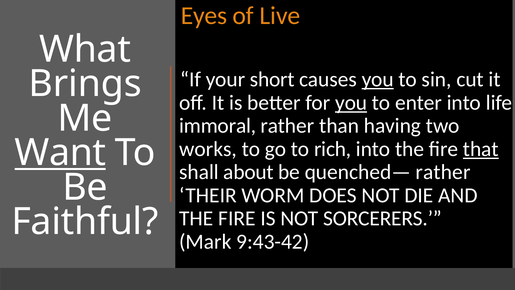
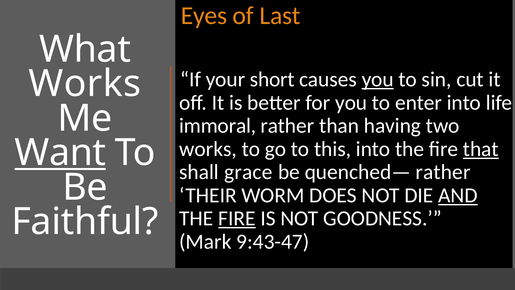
Live: Live -> Last
Brings at (85, 84): Brings -> Works
you at (351, 103) underline: present -> none
rich: rich -> this
about: about -> grace
AND underline: none -> present
FIRE at (237, 218) underline: none -> present
SORCERERS: SORCERERS -> GOODNESS
9:43-42: 9:43-42 -> 9:43-47
